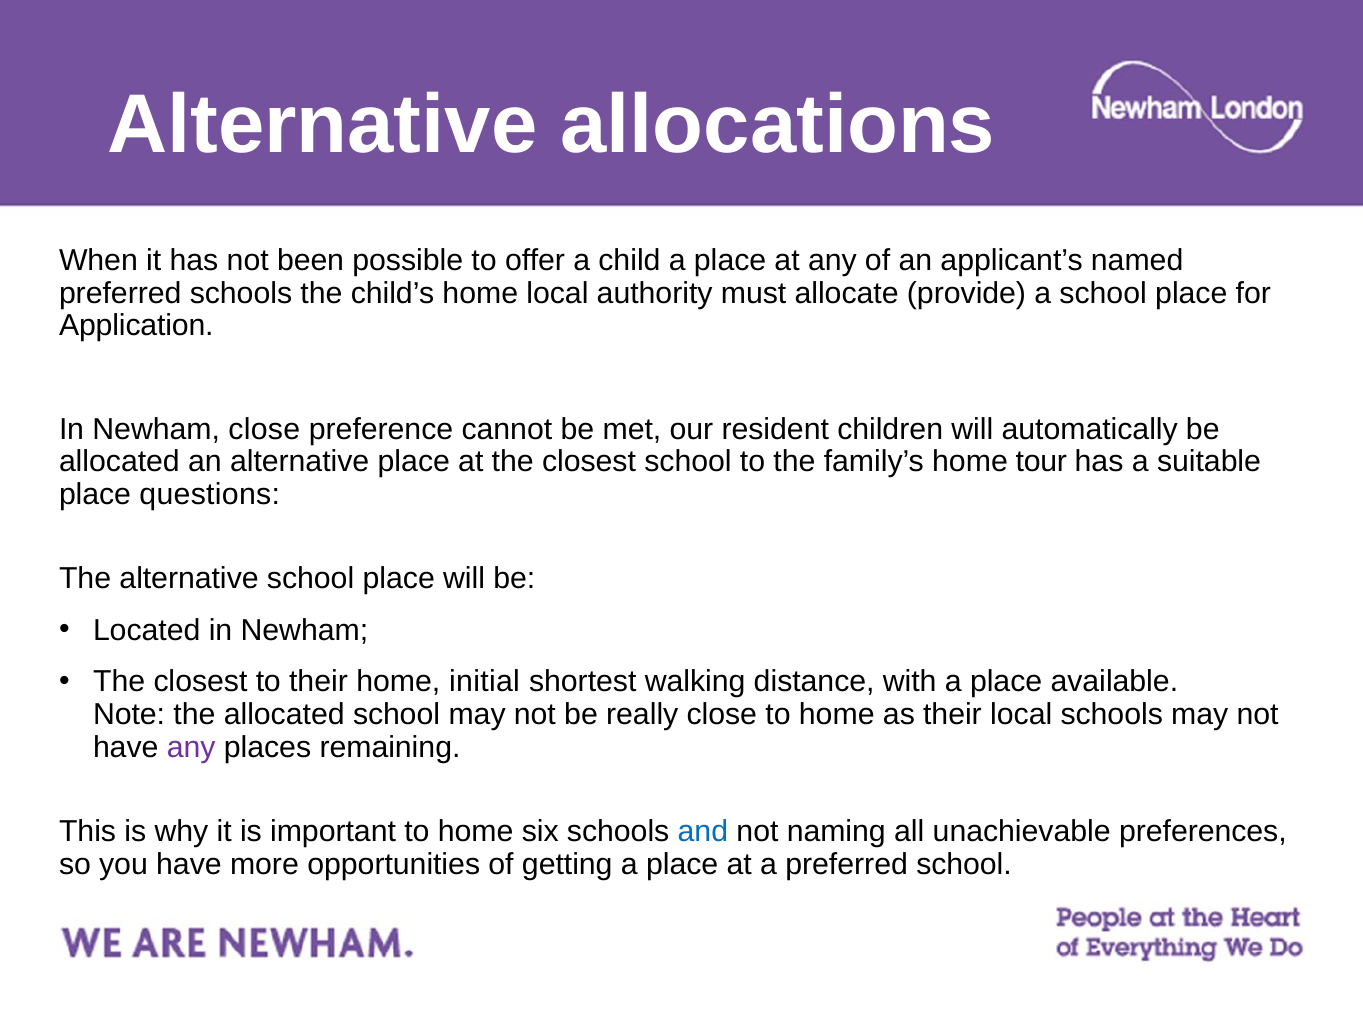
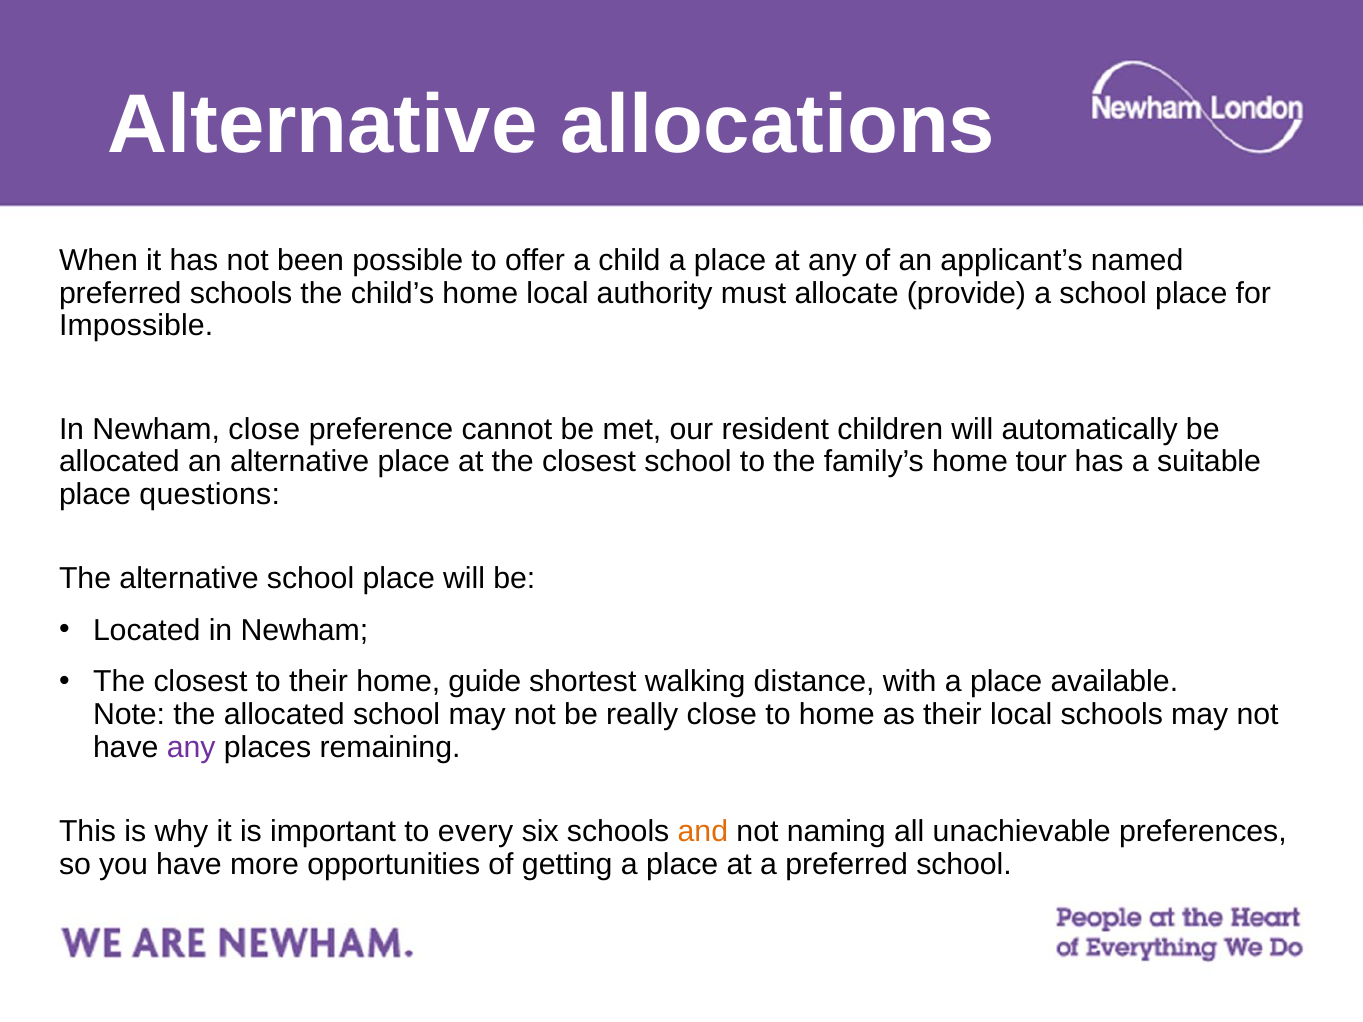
Application: Application -> Impossible
initial: initial -> guide
important to home: home -> every
and colour: blue -> orange
